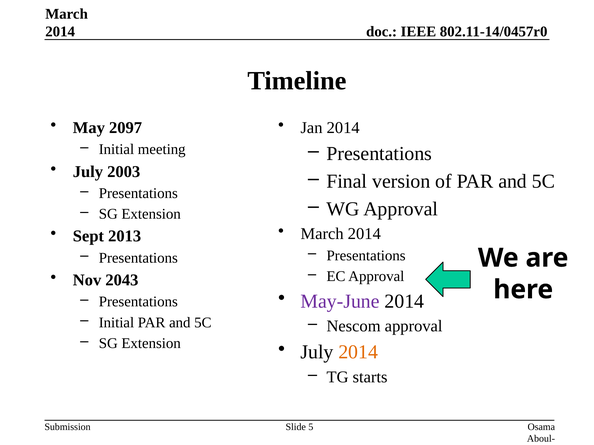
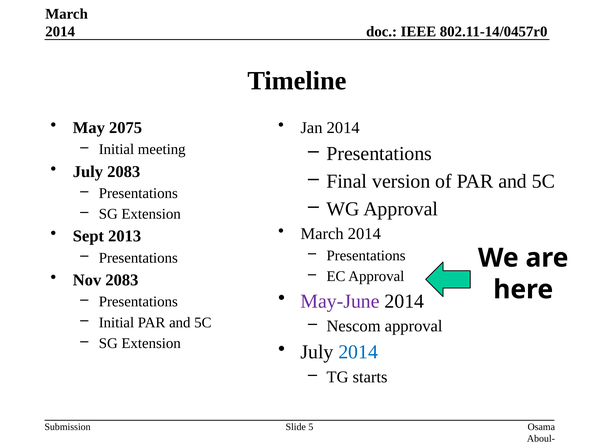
2097: 2097 -> 2075
July 2003: 2003 -> 2083
Nov 2043: 2043 -> 2083
2014 at (358, 353) colour: orange -> blue
